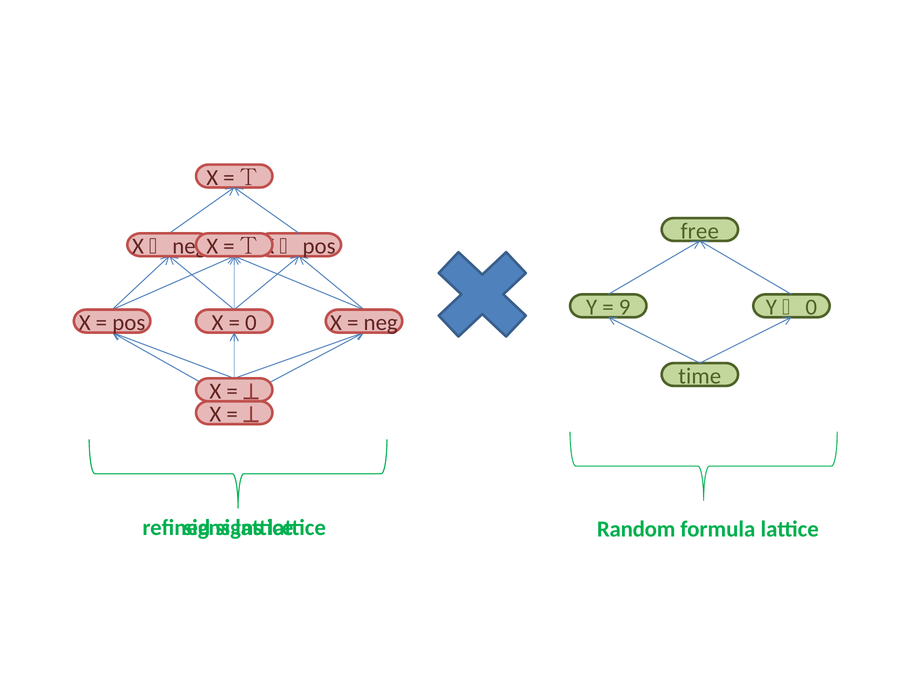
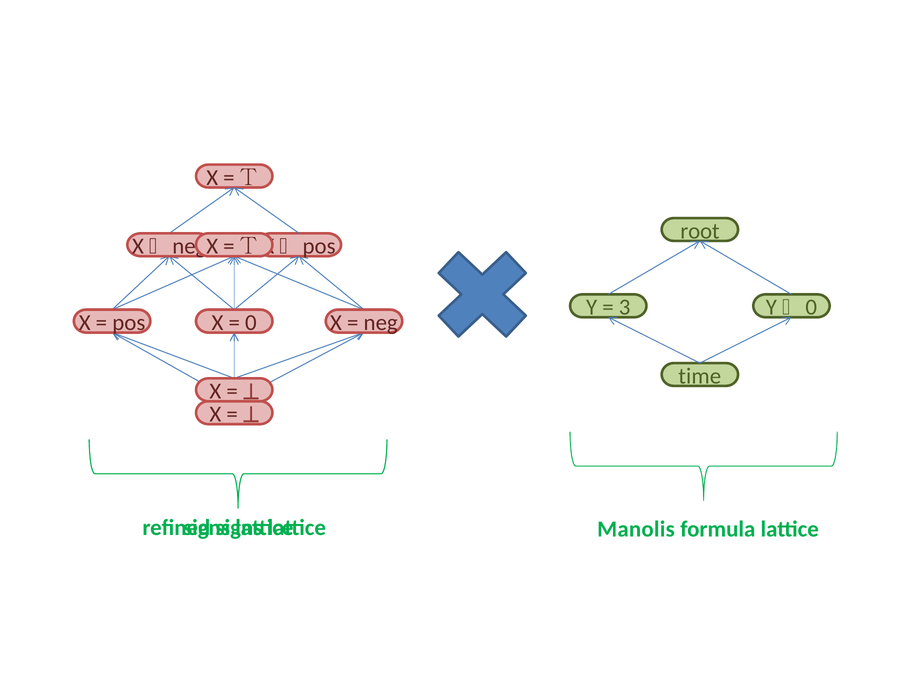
free: free -> root
9: 9 -> 3
Random: Random -> Manolis
